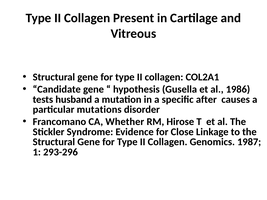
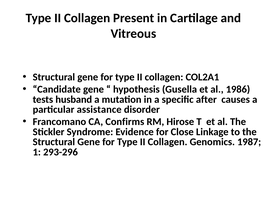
mutations: mutations -> assistance
Whether: Whether -> Confirms
